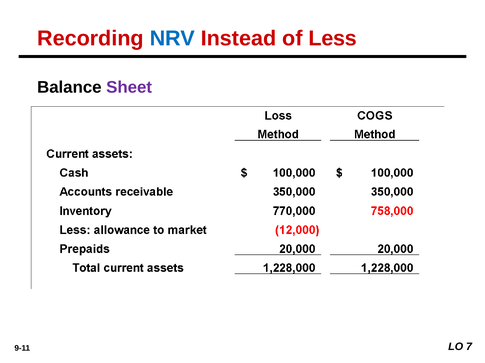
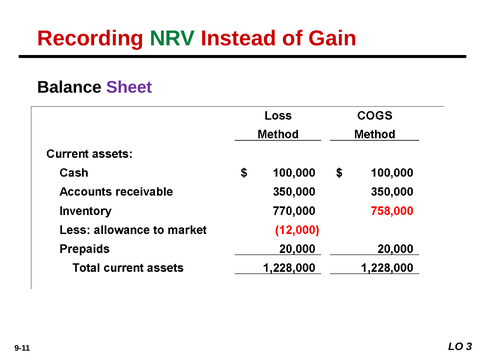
NRV colour: blue -> green
Less: Less -> Gain
7: 7 -> 3
